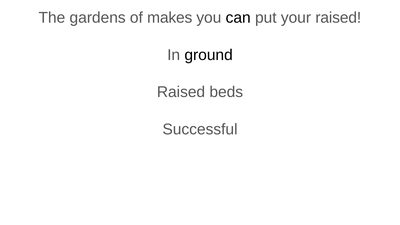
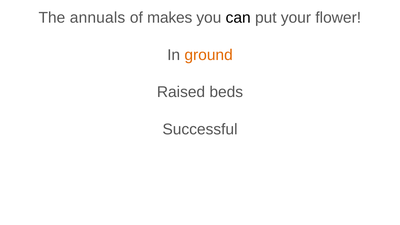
gardens: gardens -> annuals
your raised: raised -> flower
ground colour: black -> orange
